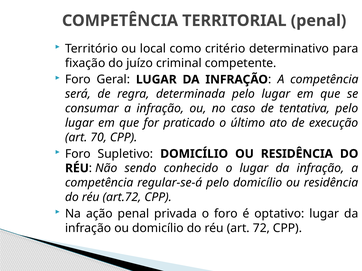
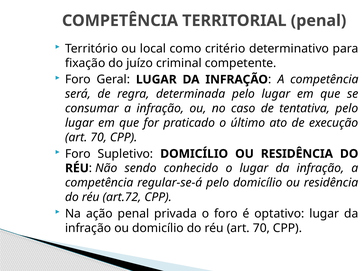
réu art 72: 72 -> 70
